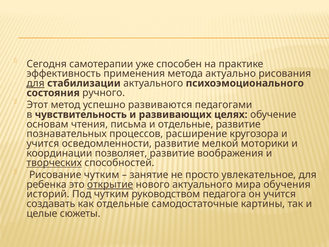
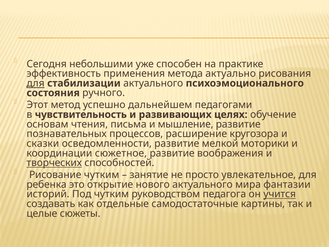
самотерапии: самотерапии -> небольшими
развиваются: развиваются -> дальнейшем
и отдельные: отдельные -> мышление
учится at (43, 143): учится -> сказки
позволяет: позволяет -> сюжетное
открытие underline: present -> none
обучения: обучения -> фантазии
учится at (280, 194) underline: none -> present
